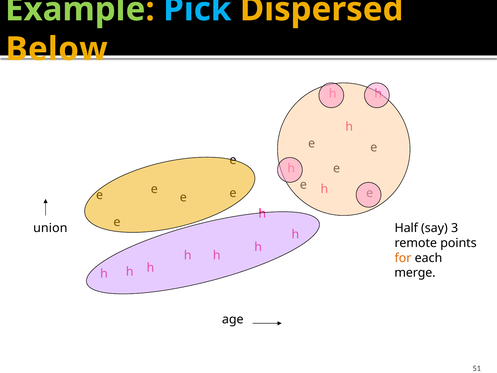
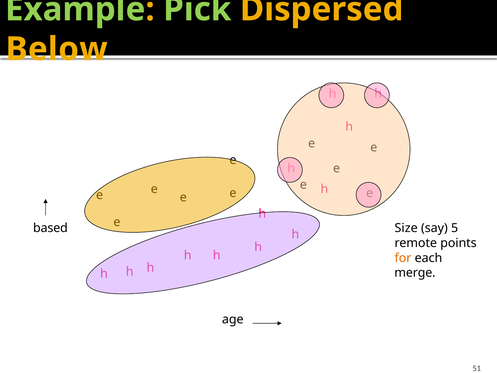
Pick colour: light blue -> light green
union: union -> based
Half: Half -> Size
3: 3 -> 5
